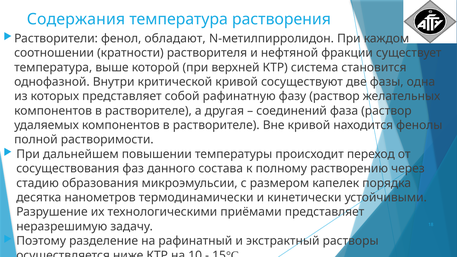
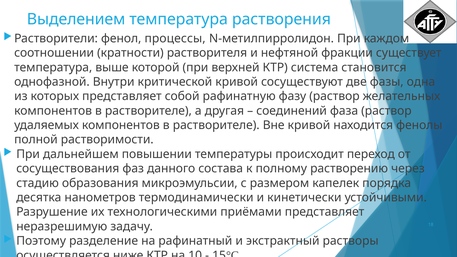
Содержания: Содержания -> Выделением
обладают: обладают -> процессы
